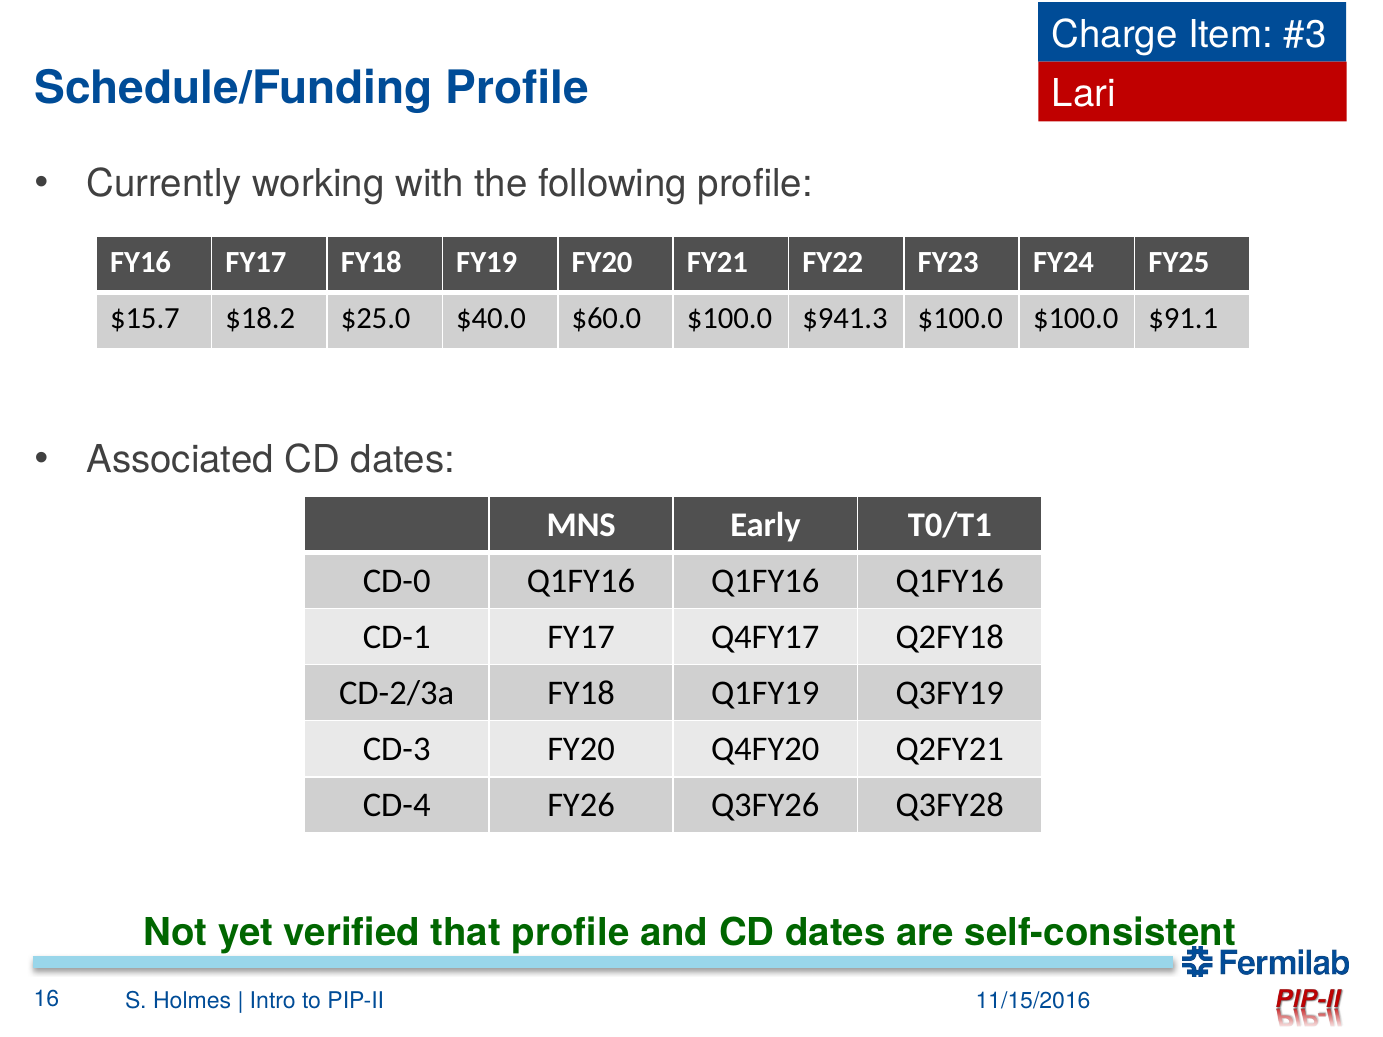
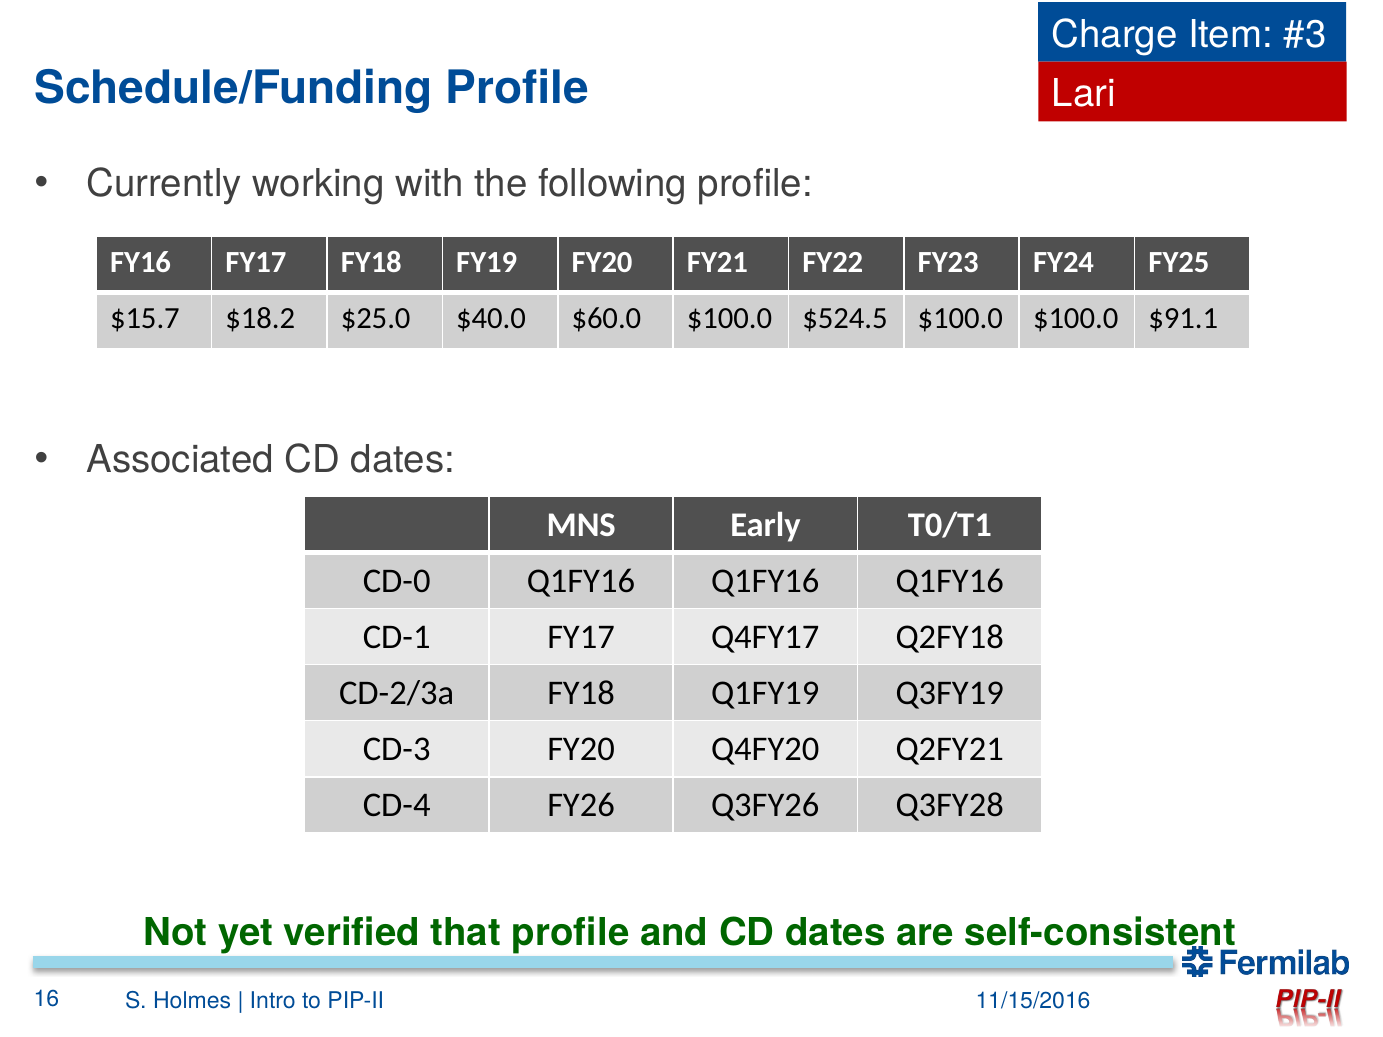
$941.3: $941.3 -> $524.5
